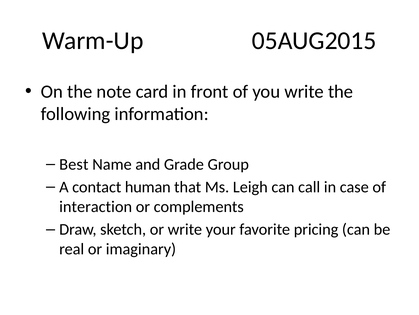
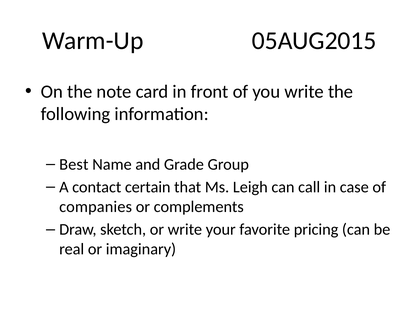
human: human -> certain
interaction: interaction -> companies
